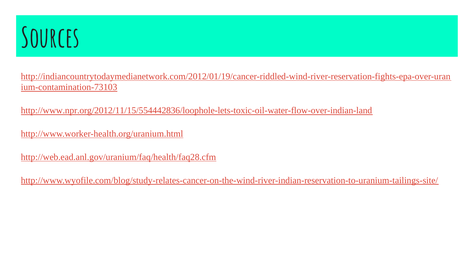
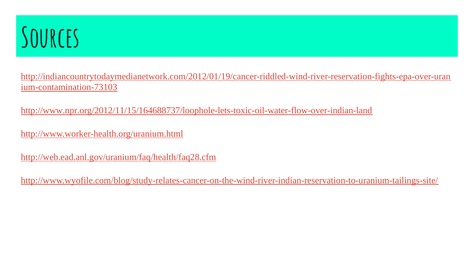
http://www.npr.org/2012/11/15/554442836/loophole-lets-toxic-oil-water-flow-over-indian-land: http://www.npr.org/2012/11/15/554442836/loophole-lets-toxic-oil-water-flow-over-indian-land -> http://www.npr.org/2012/11/15/164688737/loophole-lets-toxic-oil-water-flow-over-indian-land
